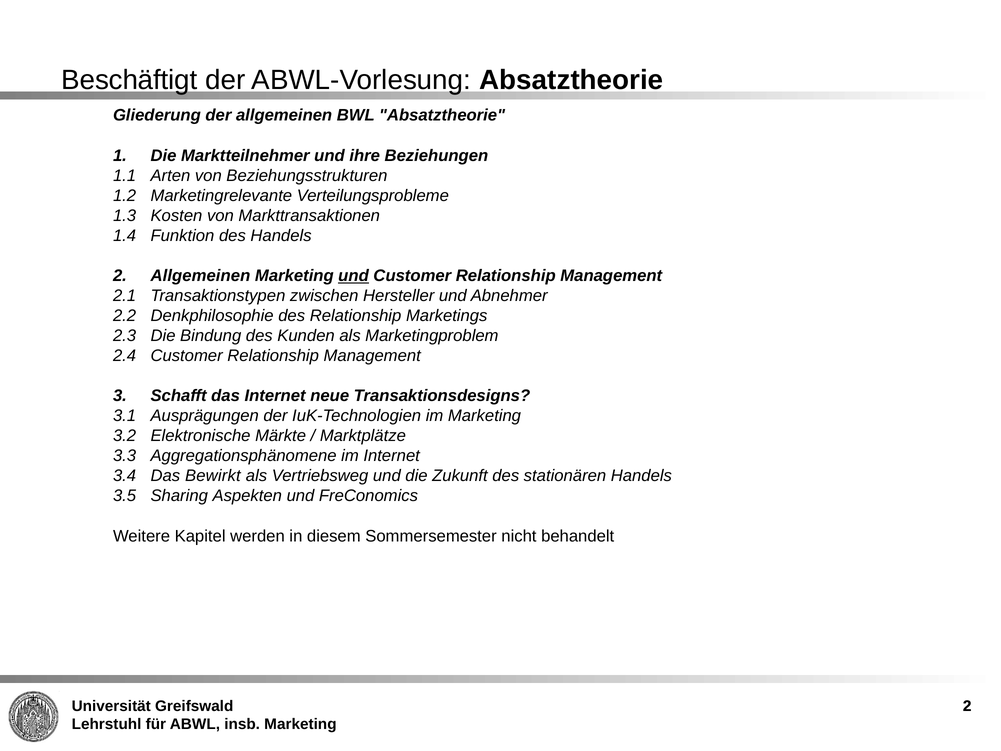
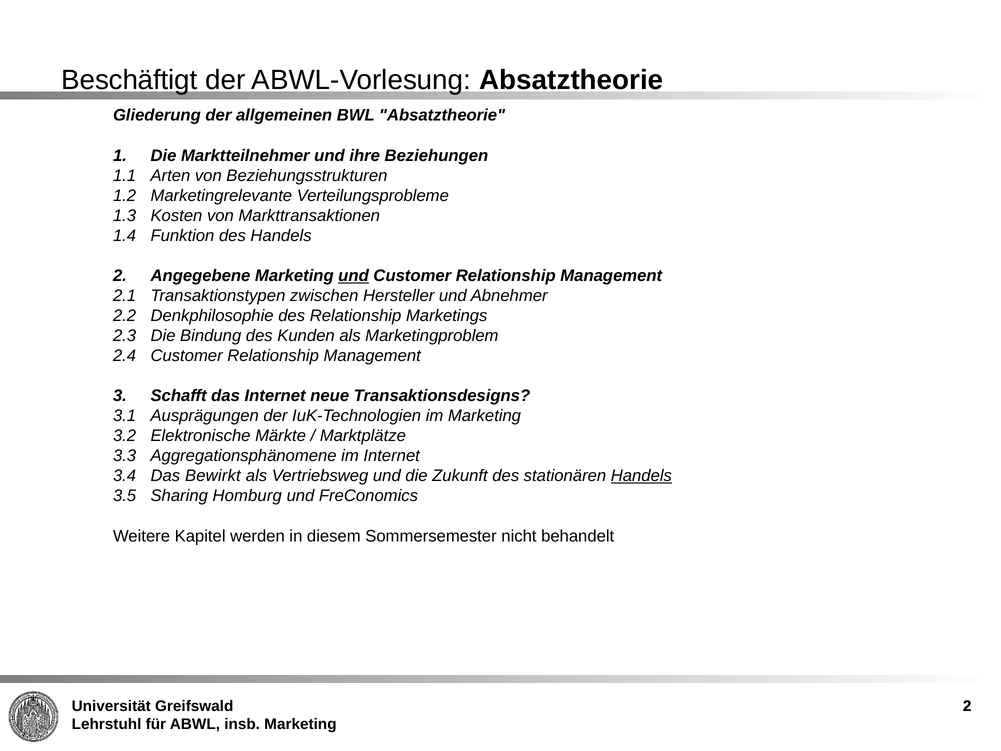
2 Allgemeinen: Allgemeinen -> Angegebene
Handels at (641, 476) underline: none -> present
Aspekten: Aspekten -> Homburg
